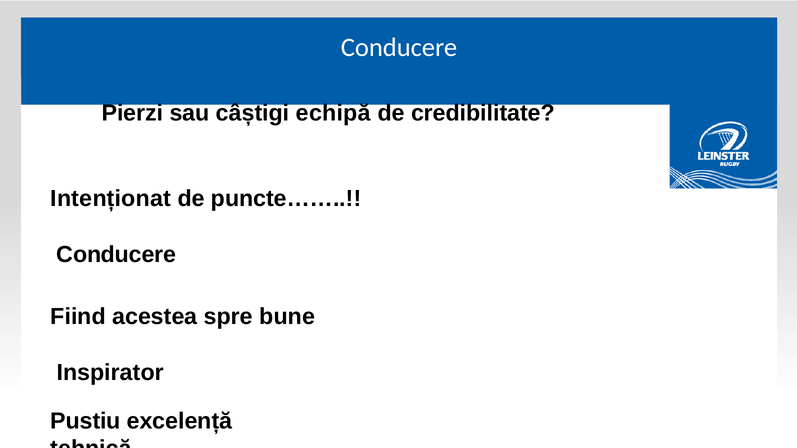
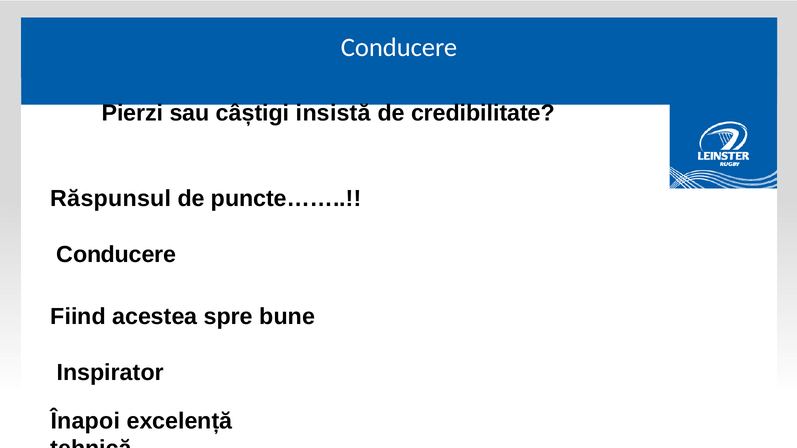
echipă: echipă -> insistă
Intenționat: Intenționat -> Răspunsul
Pustiu: Pustiu -> Înapoi
